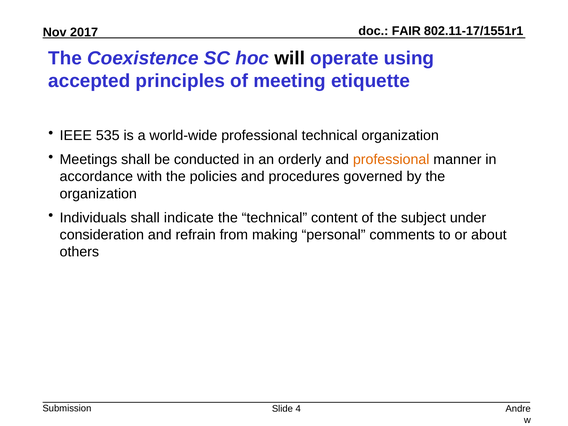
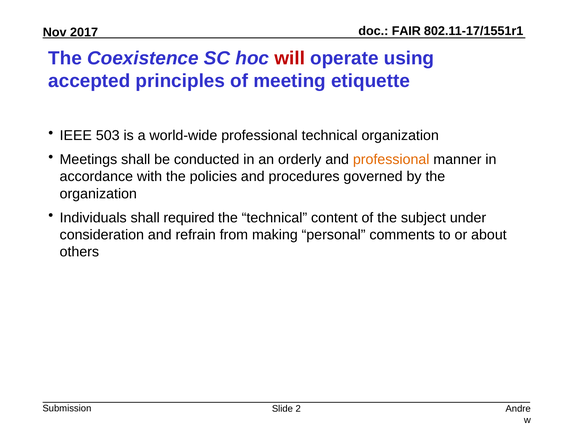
will colour: black -> red
535: 535 -> 503
indicate: indicate -> required
4: 4 -> 2
